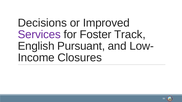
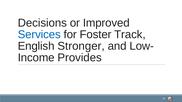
Services colour: purple -> blue
Pursuant: Pursuant -> Stronger
Closures: Closures -> Provides
